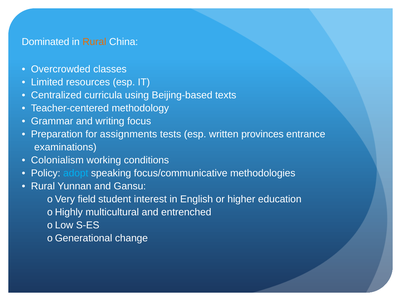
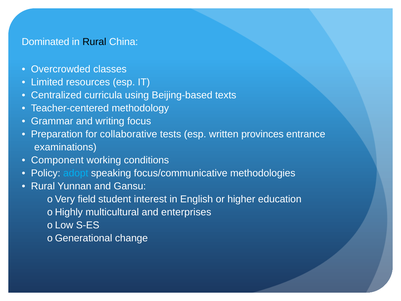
Rural at (94, 42) colour: orange -> black
assignments: assignments -> collaborative
Colonialism: Colonialism -> Component
entrenched: entrenched -> enterprises
